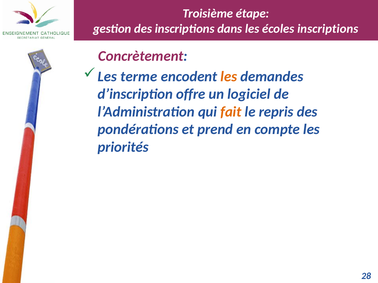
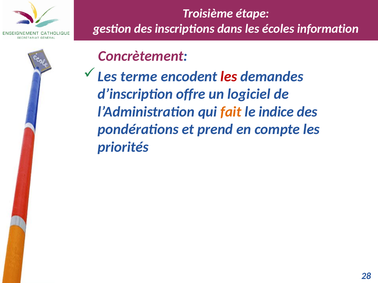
écoles inscriptions: inscriptions -> information
les at (229, 77) colour: orange -> red
repris: repris -> indice
